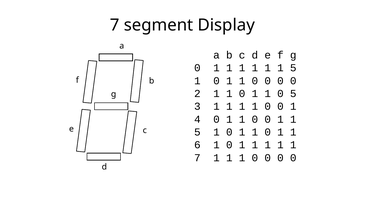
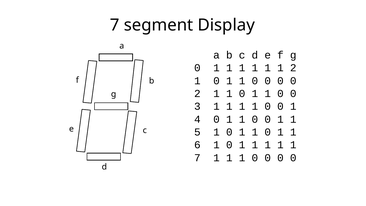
1 1 1 5: 5 -> 2
5 at (293, 94): 5 -> 0
